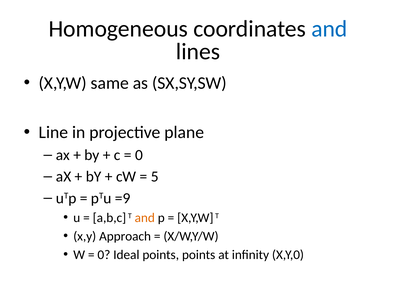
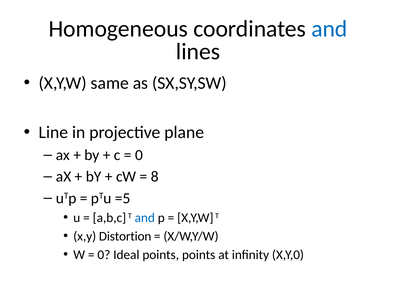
5: 5 -> 8
=9: =9 -> =5
and at (145, 218) colour: orange -> blue
Approach: Approach -> Distortion
